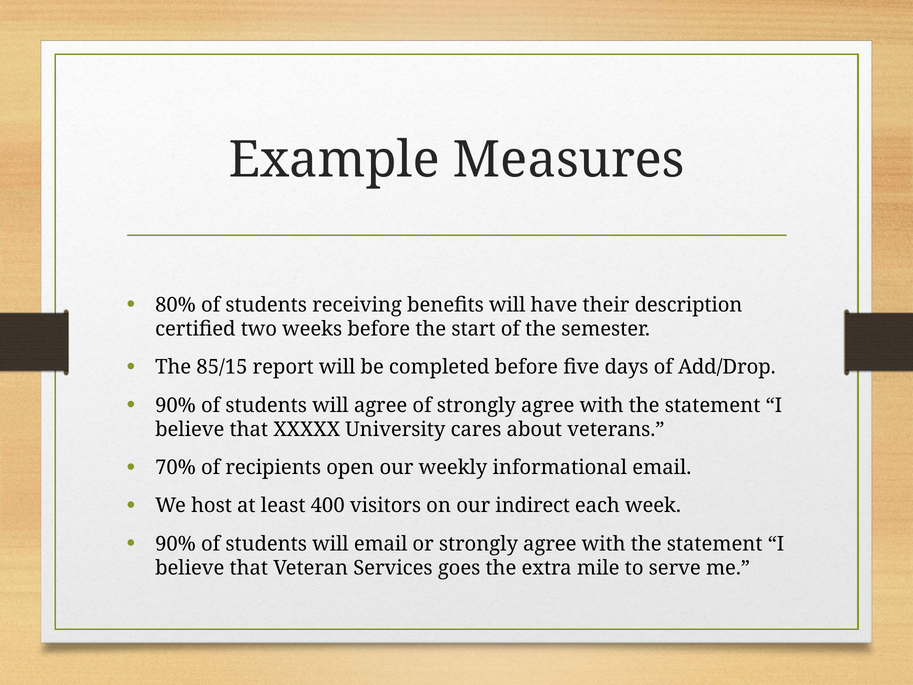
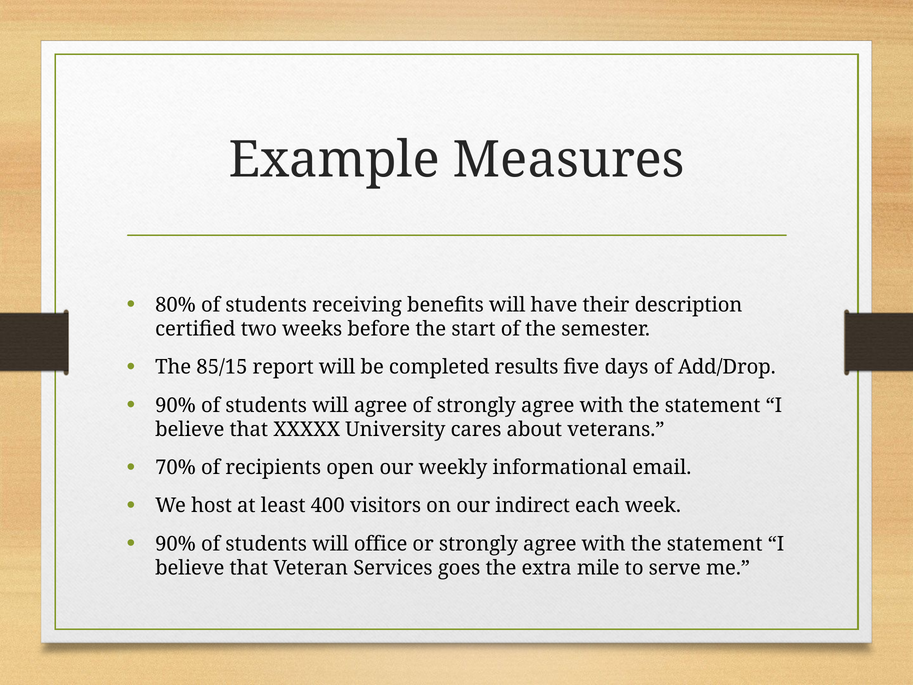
completed before: before -> results
will email: email -> office
